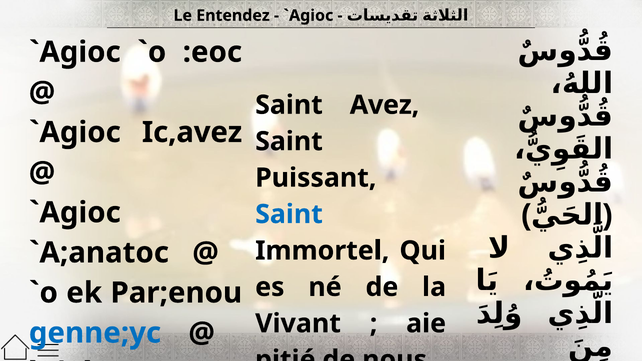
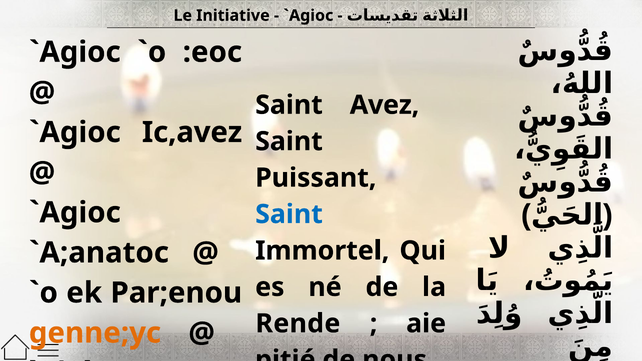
Entendez: Entendez -> Initiative
Vivant: Vivant -> Rende
genne;yc colour: blue -> orange
